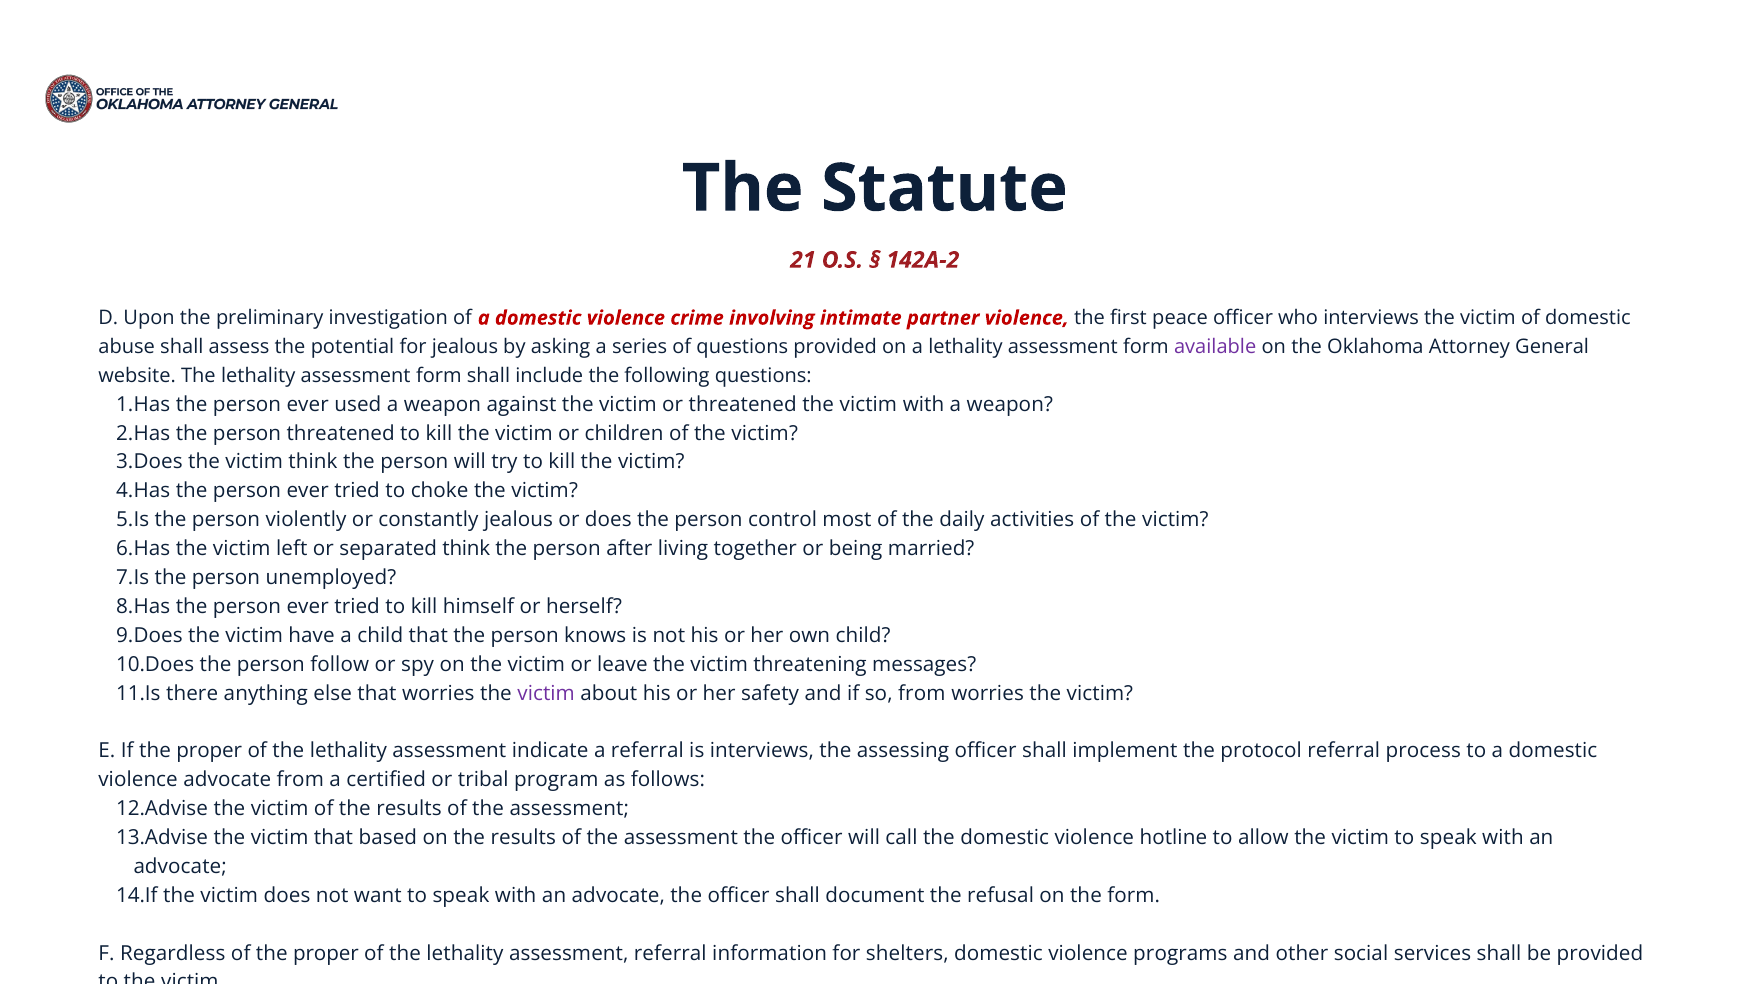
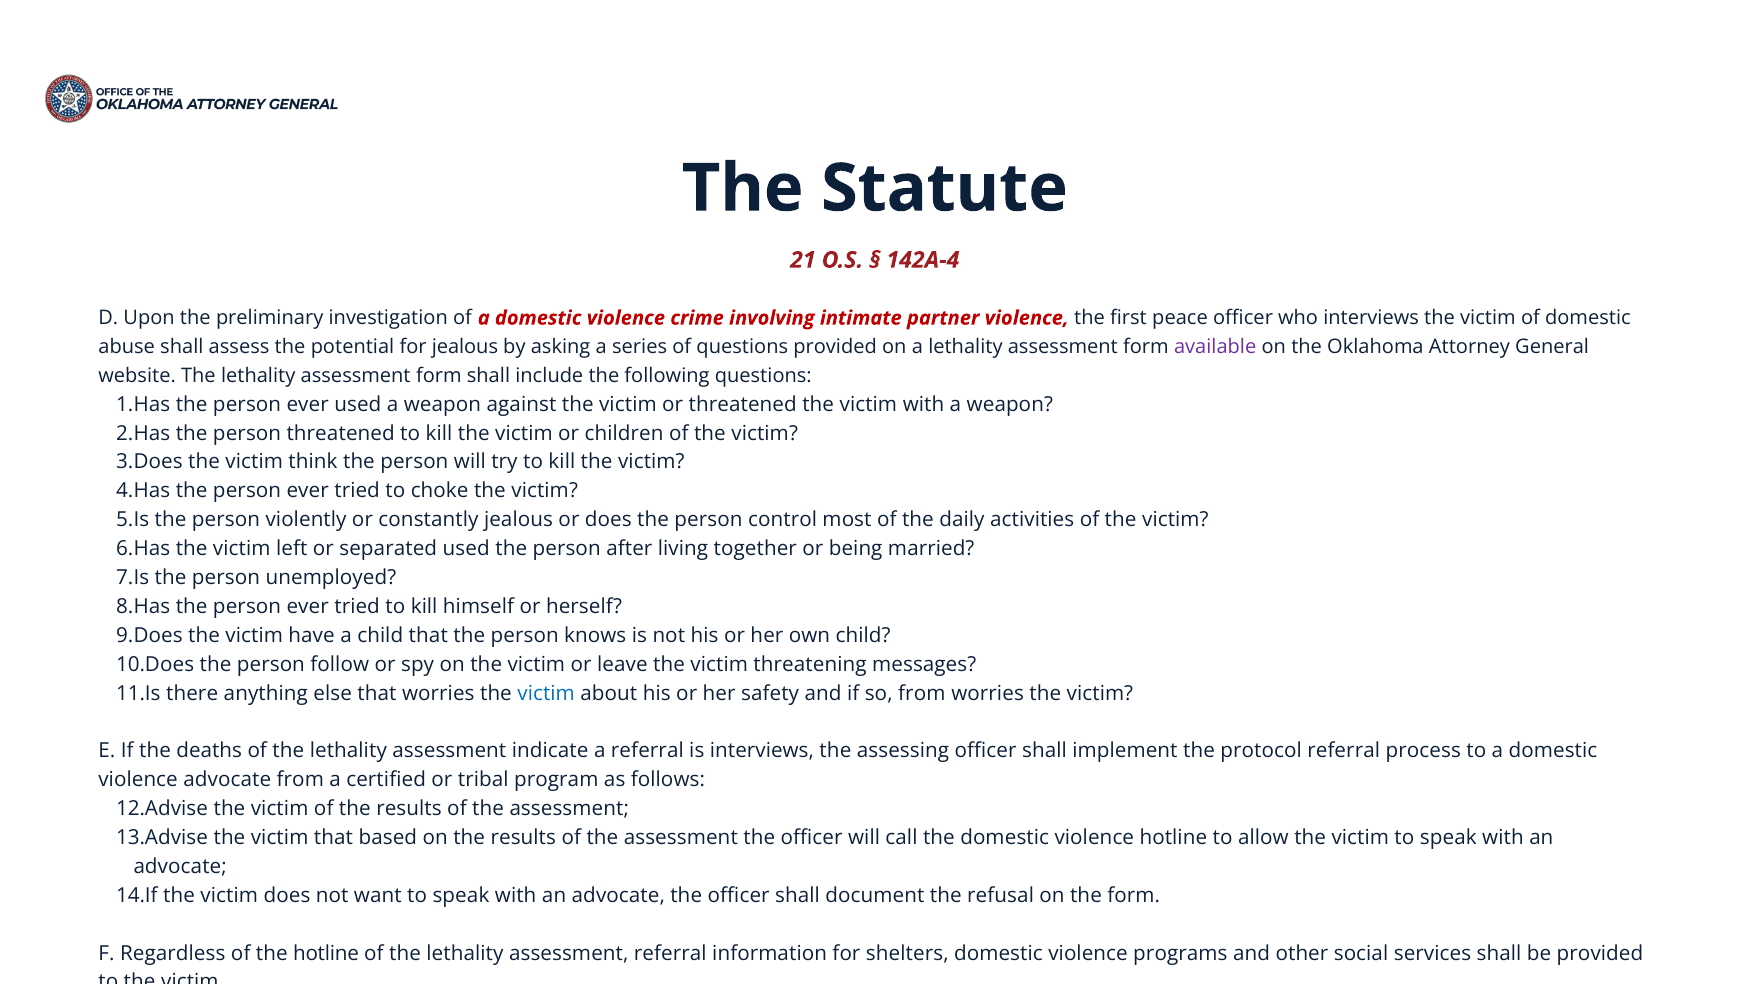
142A-2: 142A-2 -> 142A-4
separated think: think -> used
victim at (546, 694) colour: purple -> blue
If the proper: proper -> deaths
of the proper: proper -> hotline
